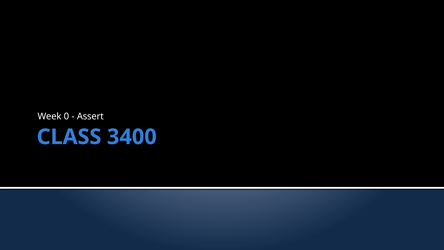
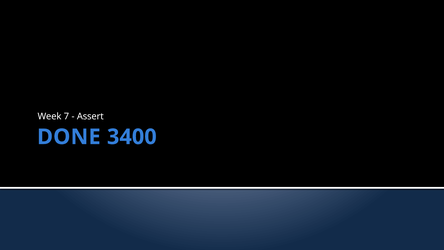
0: 0 -> 7
CLASS: CLASS -> DONE
